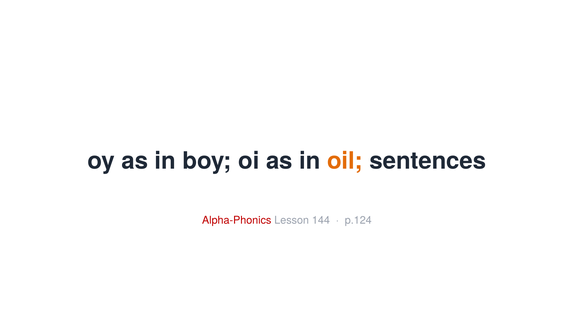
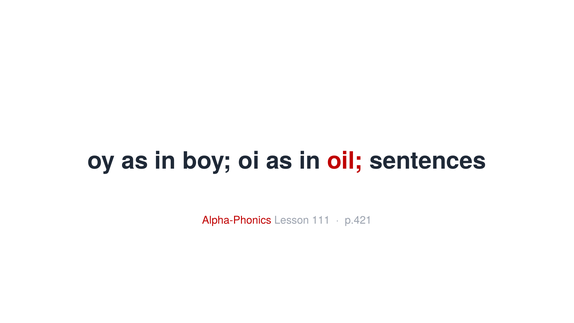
oil colour: orange -> red
144: 144 -> 111
p.124: p.124 -> p.421
